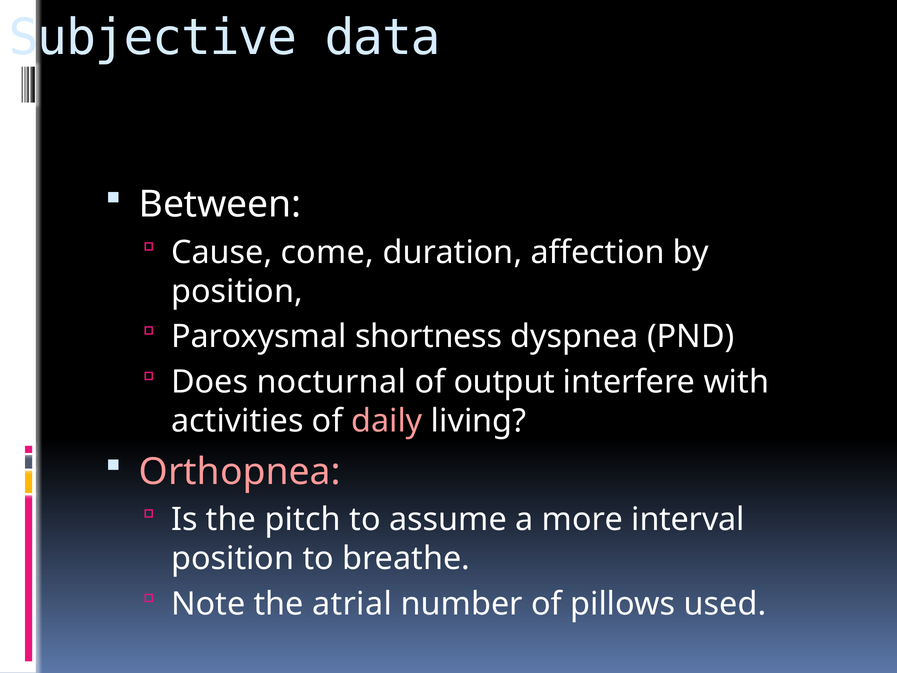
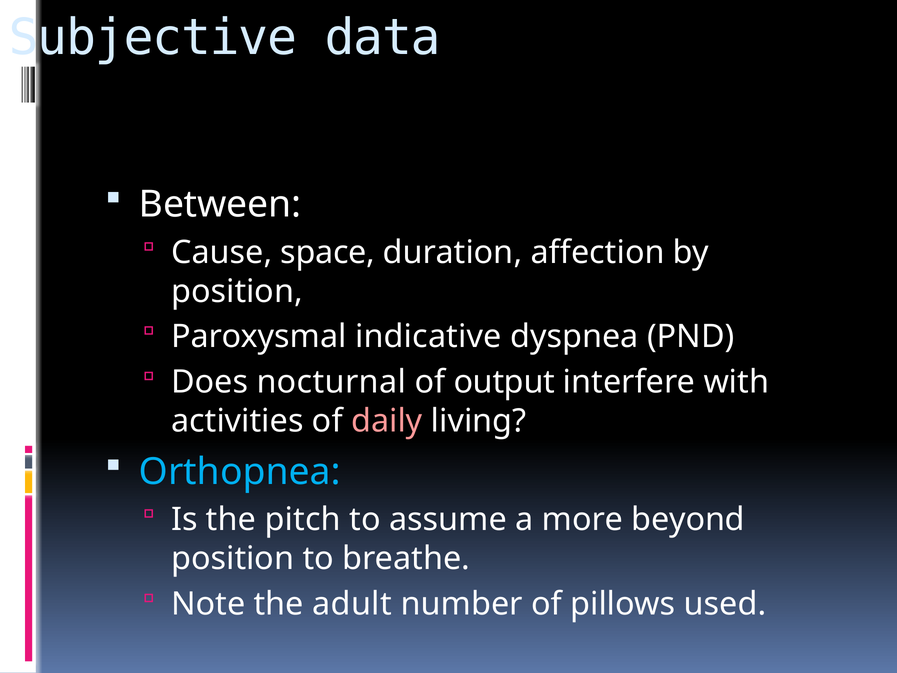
come: come -> space
shortness: shortness -> indicative
Orthopnea colour: pink -> light blue
interval: interval -> beyond
atrial: atrial -> adult
